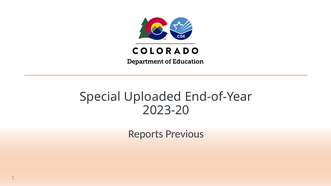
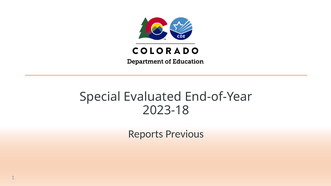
Uploaded: Uploaded -> Evaluated
2023-20: 2023-20 -> 2023-18
